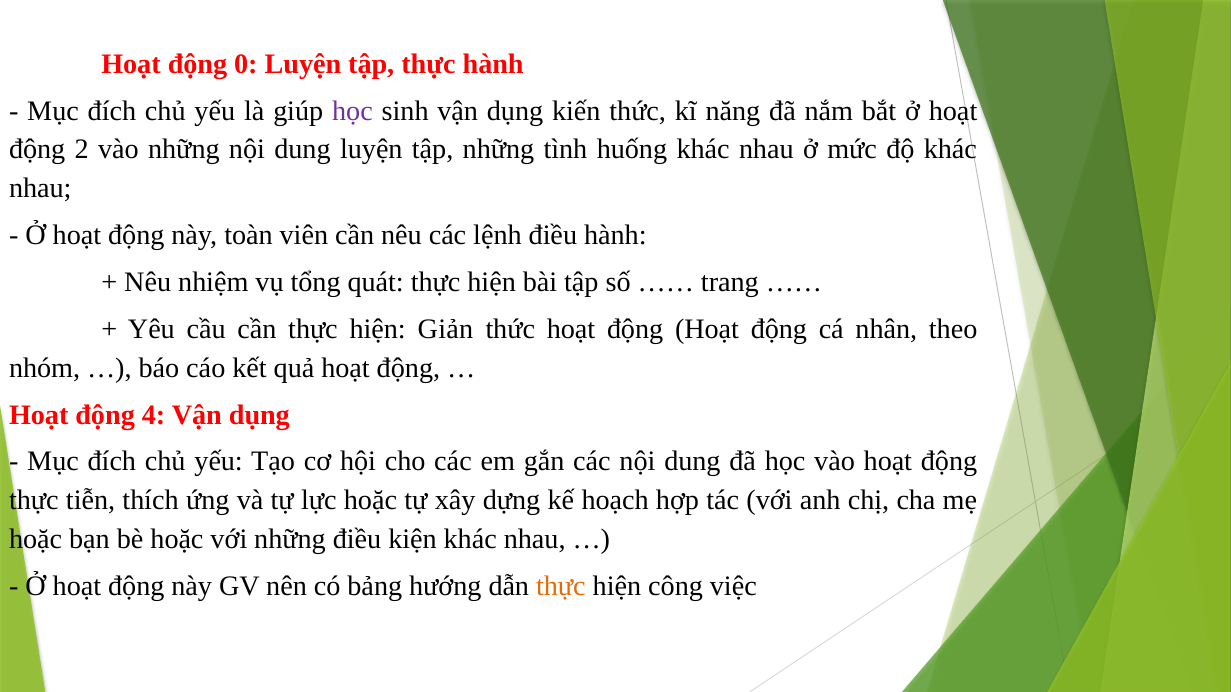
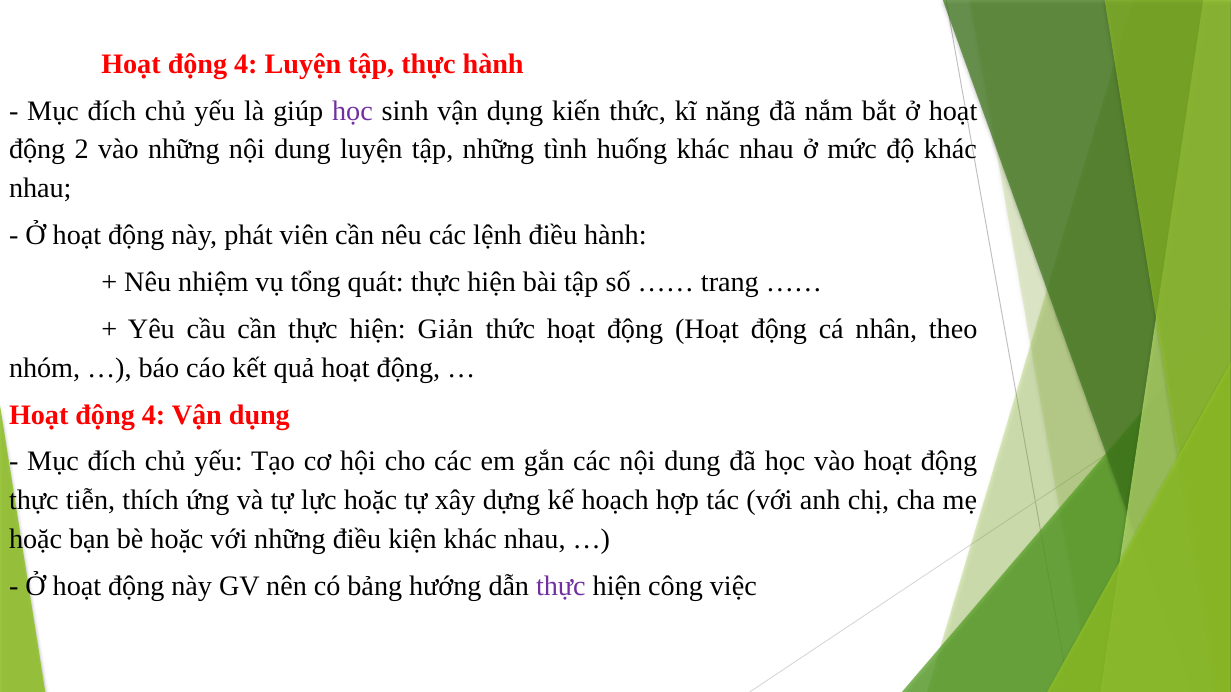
0 at (246, 64): 0 -> 4
toàn: toàn -> phát
thực at (561, 587) colour: orange -> purple
